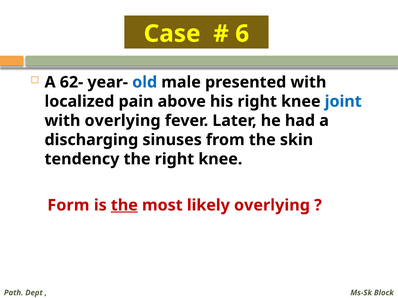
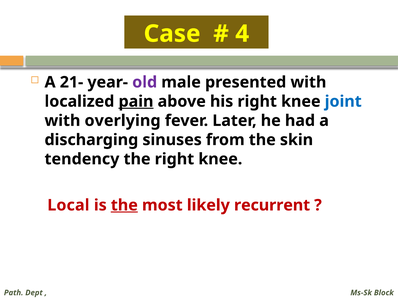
6: 6 -> 4
62-: 62- -> 21-
old colour: blue -> purple
pain underline: none -> present
Form: Form -> Local
likely overlying: overlying -> recurrent
